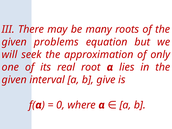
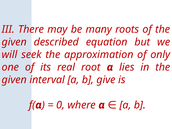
problems: problems -> described
